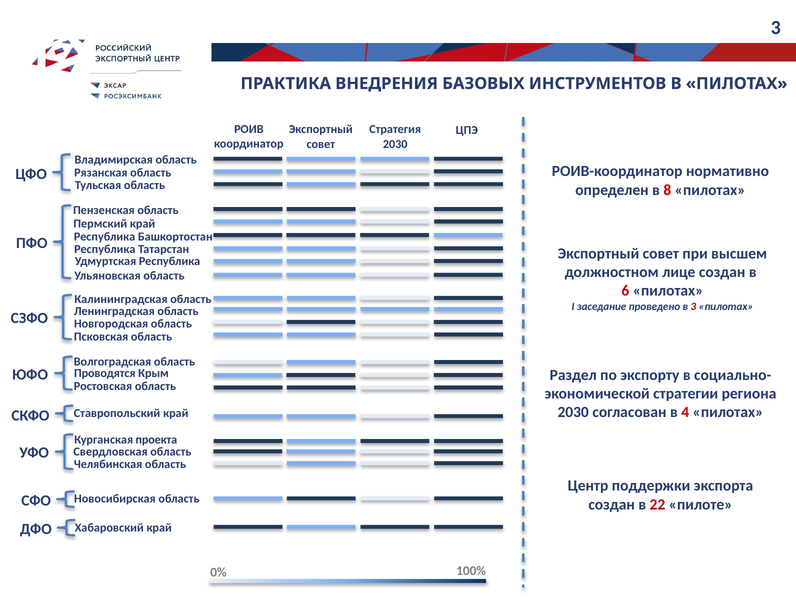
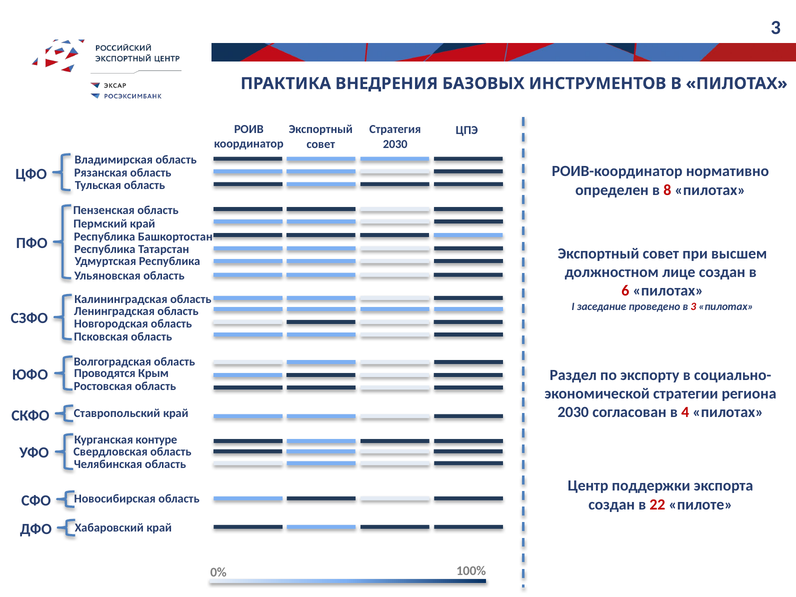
проекта: проекта -> контуре
